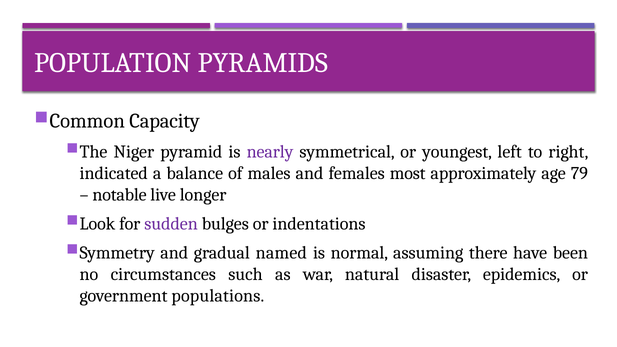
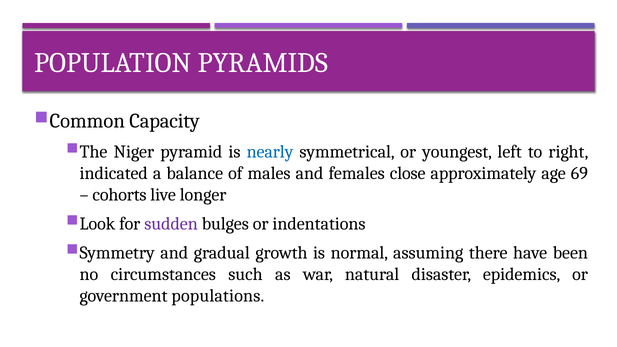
nearly colour: purple -> blue
most: most -> close
79: 79 -> 69
notable: notable -> cohorts
named: named -> growth
